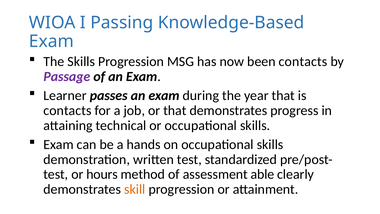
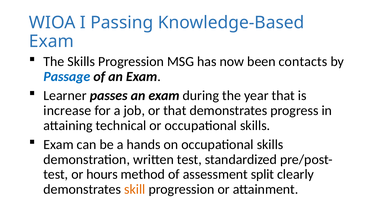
Passage colour: purple -> blue
contacts at (67, 110): contacts -> increase
able: able -> split
